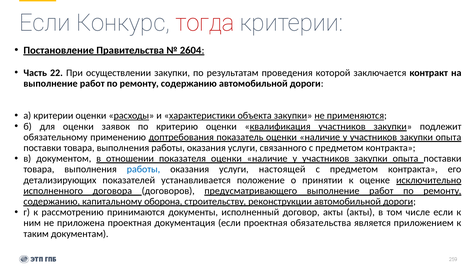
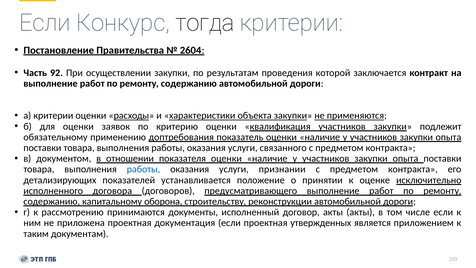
тогда colour: red -> black
22: 22 -> 92
настоящей: настоящей -> признании
обязательства: обязательства -> утвержденных
